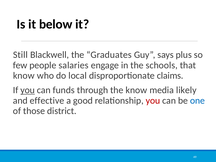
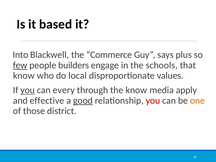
below: below -> based
Still: Still -> Into
Graduates: Graduates -> Commerce
few underline: none -> present
salaries: salaries -> builders
claims: claims -> values
funds: funds -> every
likely: likely -> apply
good underline: none -> present
one colour: blue -> orange
